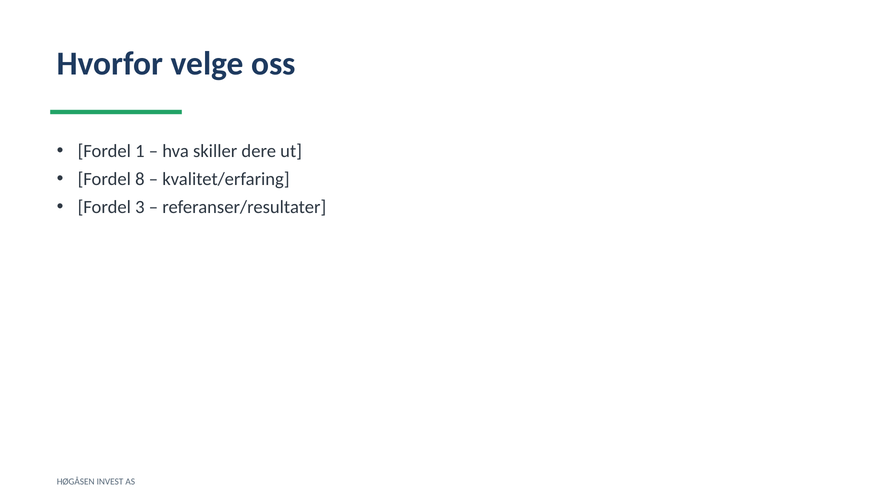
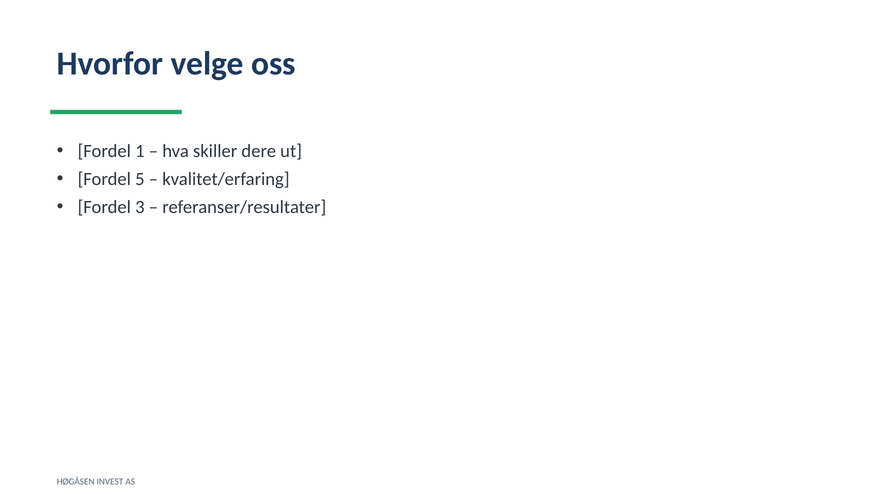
8: 8 -> 5
